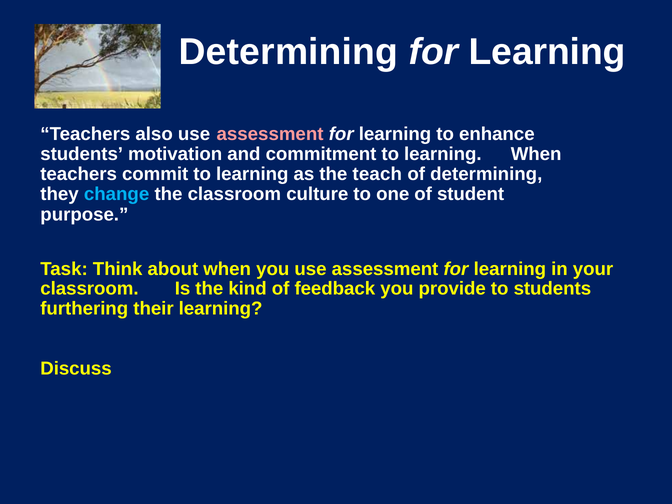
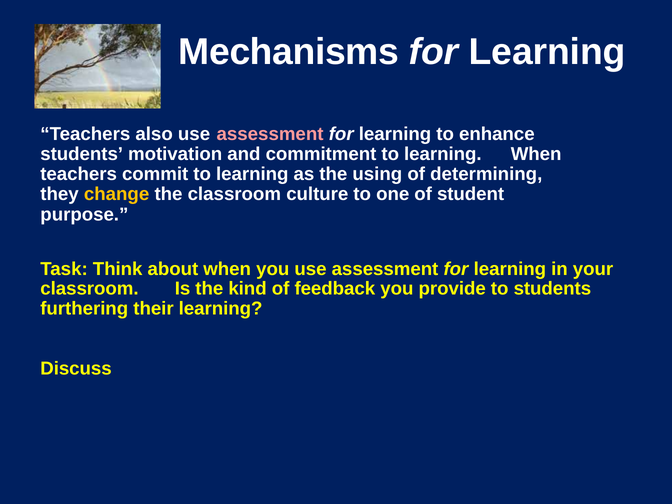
Determining at (288, 52): Determining -> Mechanisms
teach: teach -> using
change colour: light blue -> yellow
